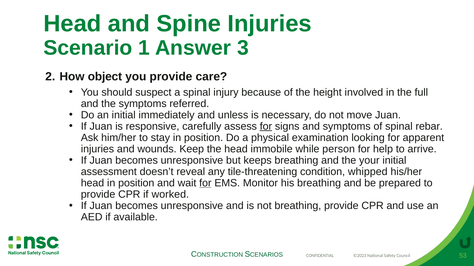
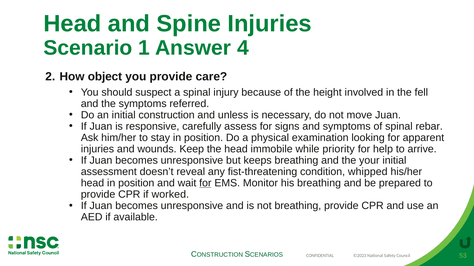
3: 3 -> 4
full: full -> fell
initial immediately: immediately -> construction
for at (266, 127) underline: present -> none
person: person -> priority
tile-threatening: tile-threatening -> fist-threatening
